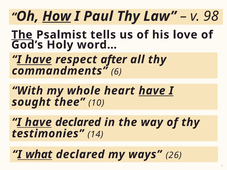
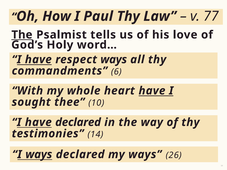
How underline: present -> none
98: 98 -> 77
respect after: after -> ways
I what: what -> ways
